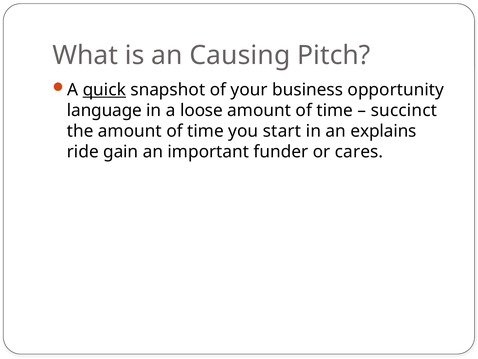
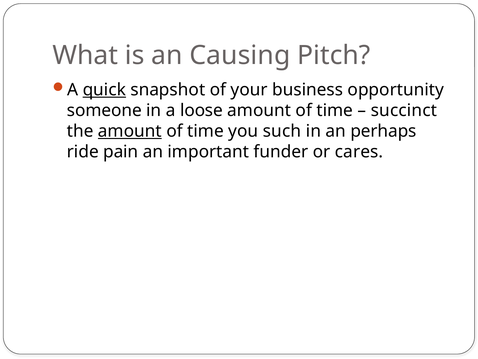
language: language -> someone
amount at (130, 131) underline: none -> present
start: start -> such
explains: explains -> perhaps
gain: gain -> pain
